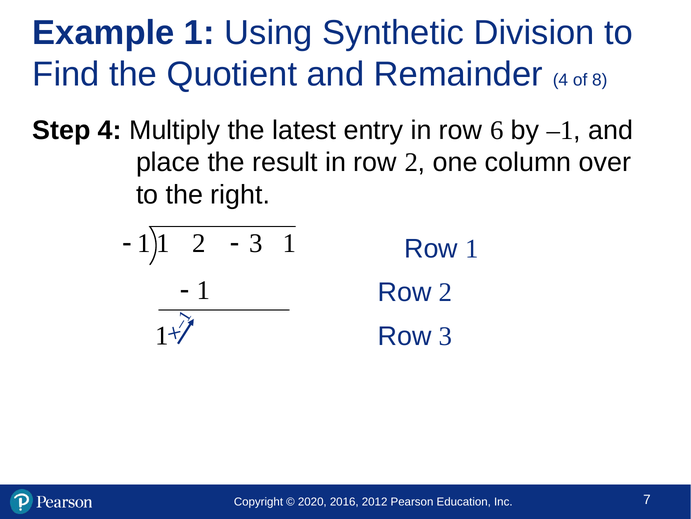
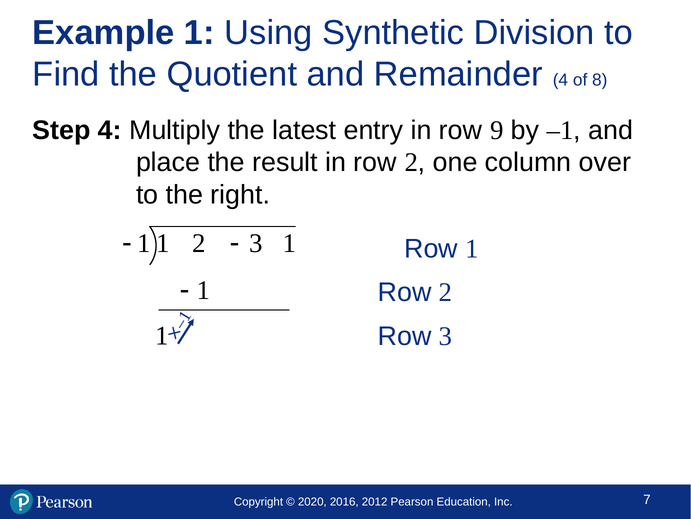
6: 6 -> 9
